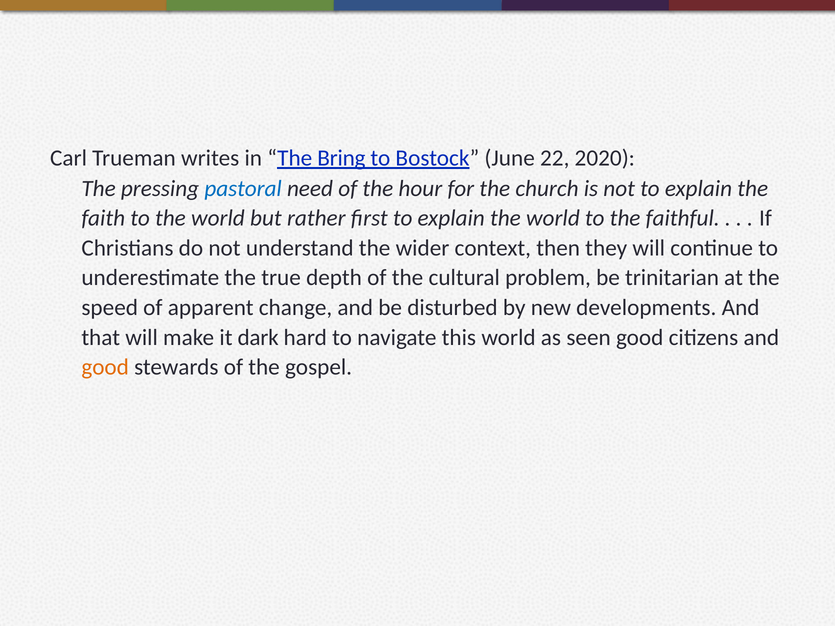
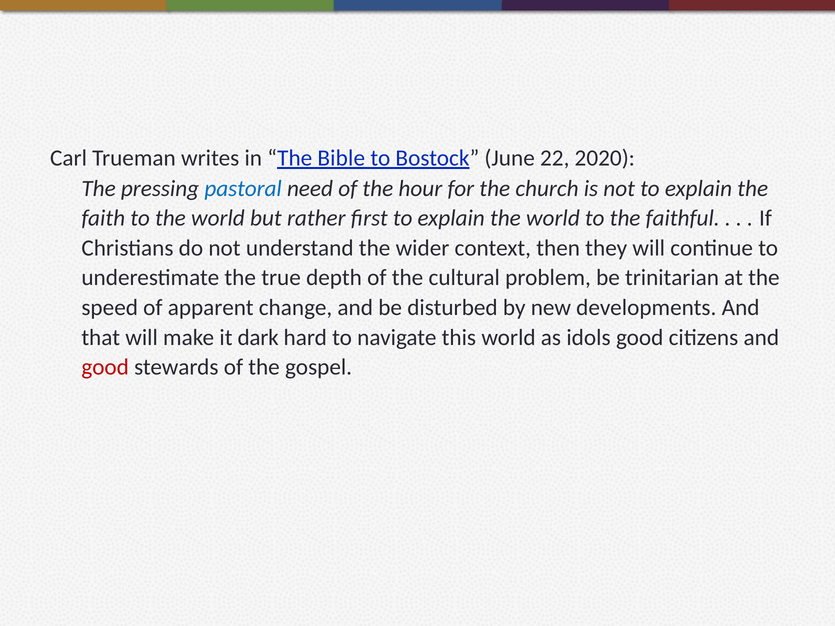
Bring: Bring -> Bible
seen: seen -> idols
good at (105, 367) colour: orange -> red
